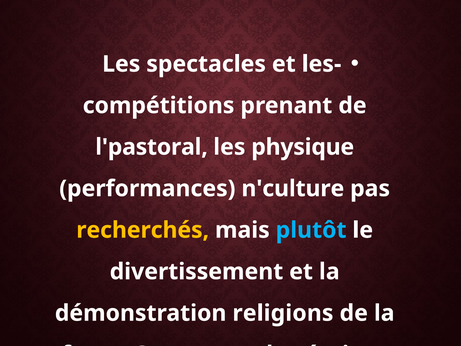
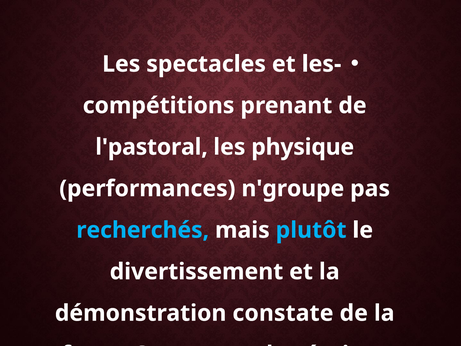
n'culture: n'culture -> n'groupe
recherchés colour: yellow -> light blue
religions: religions -> constate
